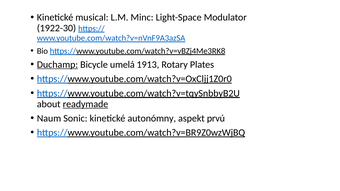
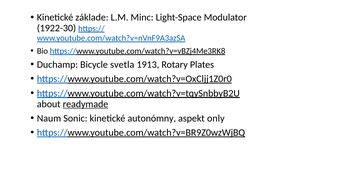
musical: musical -> základe
Duchamp underline: present -> none
umelá: umelá -> svetla
prvú: prvú -> only
